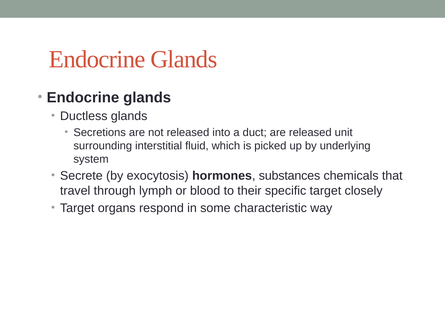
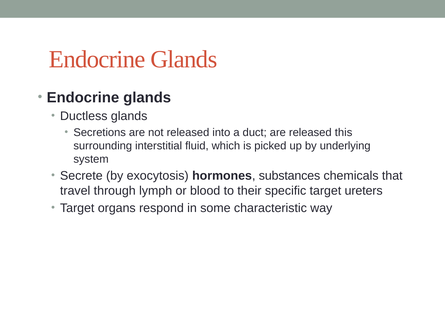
unit: unit -> this
closely: closely -> ureters
